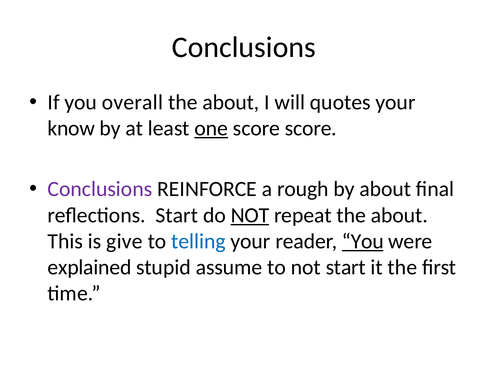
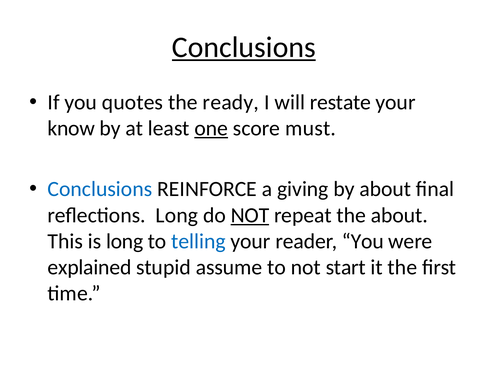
Conclusions at (244, 47) underline: none -> present
overall: overall -> quotes
about at (231, 102): about -> ready
quotes: quotes -> restate
score score: score -> must
Conclusions at (100, 189) colour: purple -> blue
rough: rough -> giving
reflections Start: Start -> Long
is give: give -> long
You at (363, 241) underline: present -> none
